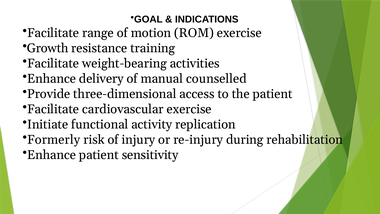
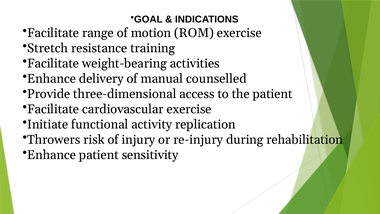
Growth: Growth -> Stretch
Formerly: Formerly -> Throwers
